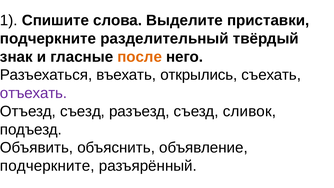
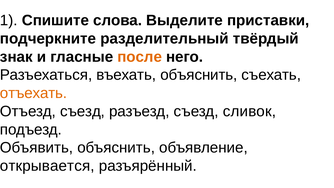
въехать открылись: открылись -> объяснить
отъехать colour: purple -> orange
подчеркните at (47, 166): подчеркните -> открывается
